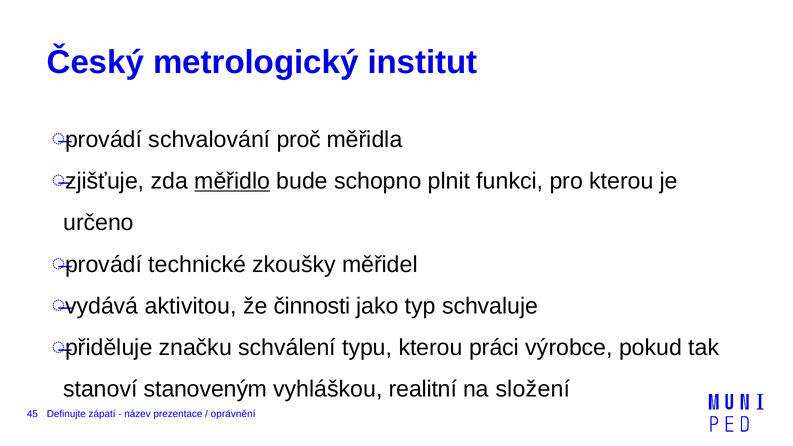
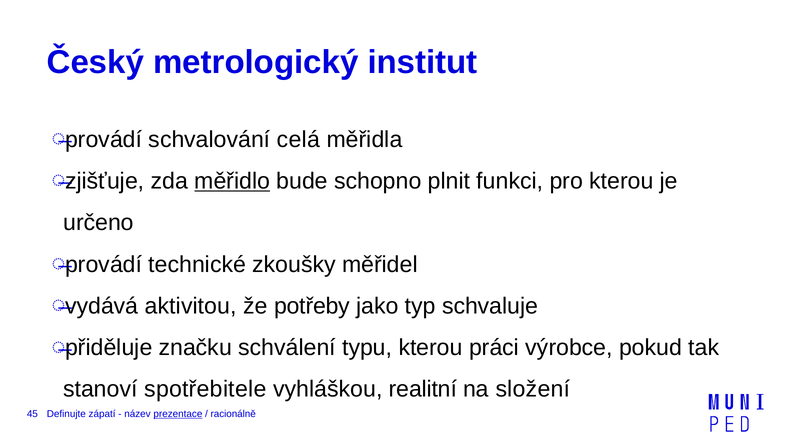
proč: proč -> celá
činnosti: činnosti -> potřeby
stanoveným: stanoveným -> spotřebitele
prezentace underline: none -> present
oprávnění: oprávnění -> racionálně
